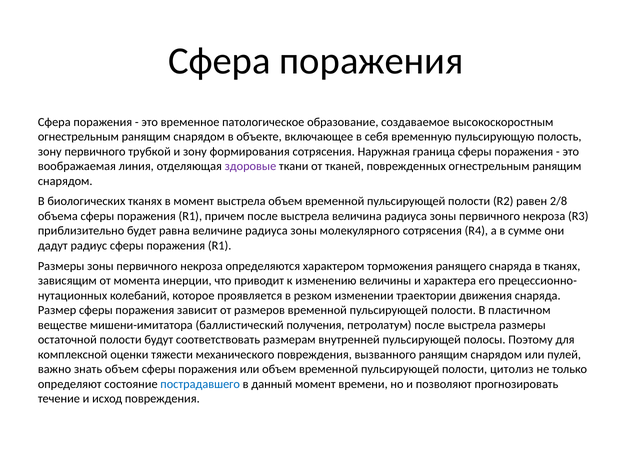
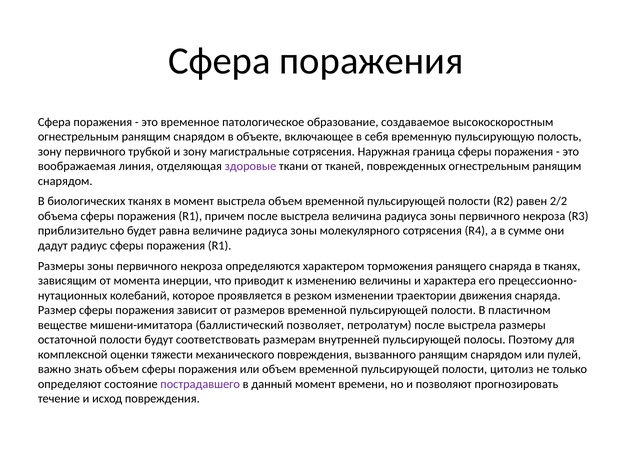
формирования: формирования -> магистральные
2/8: 2/8 -> 2/2
получения: получения -> позволяет
пострадавшего colour: blue -> purple
